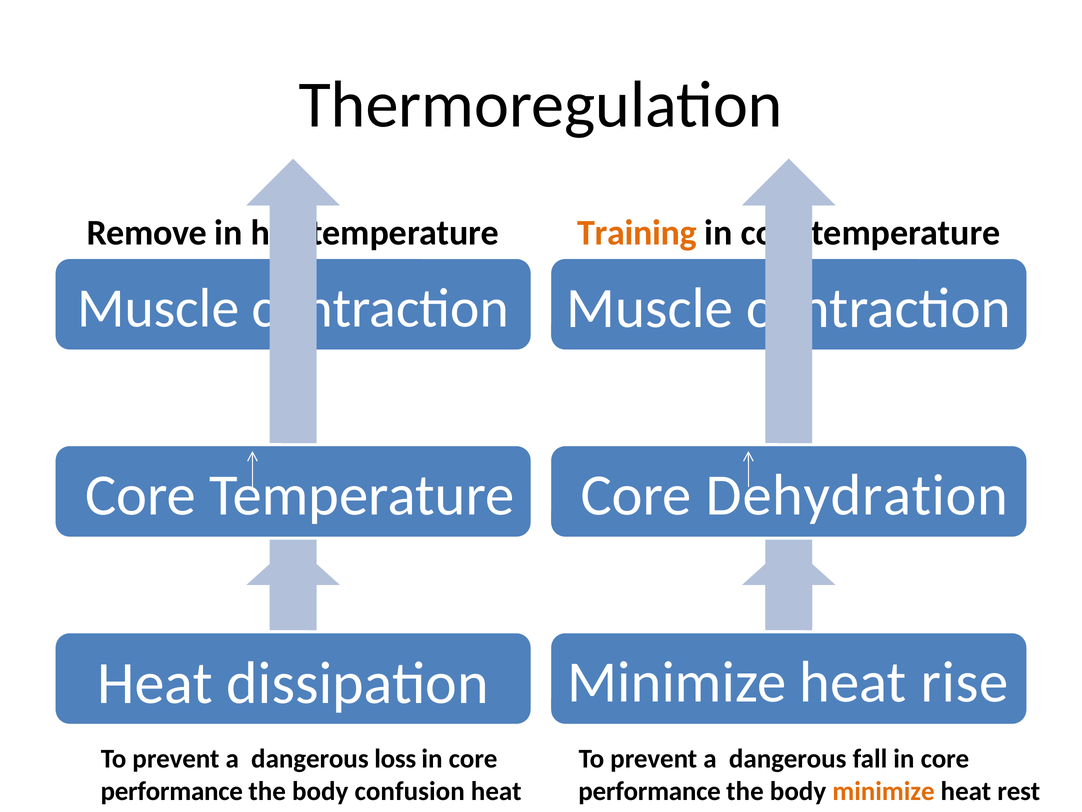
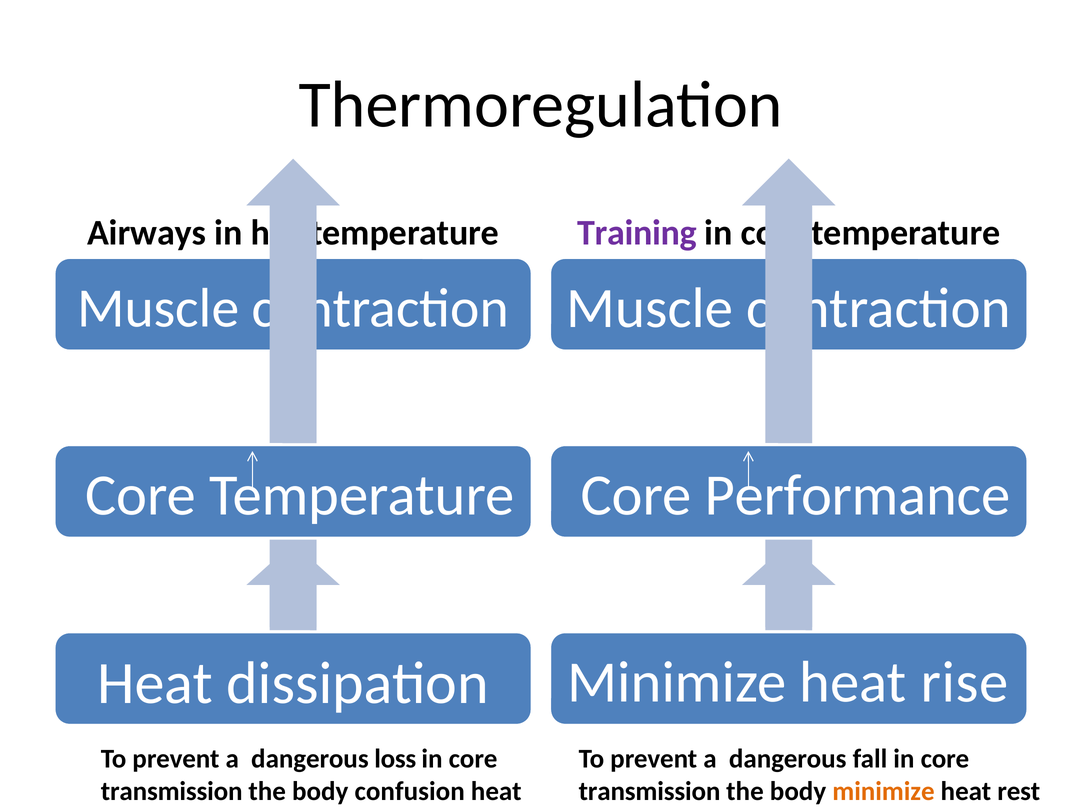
Remove: Remove -> Airways
Training colour: orange -> purple
Dehydration: Dehydration -> Performance
performance at (172, 791): performance -> transmission
performance at (650, 791): performance -> transmission
